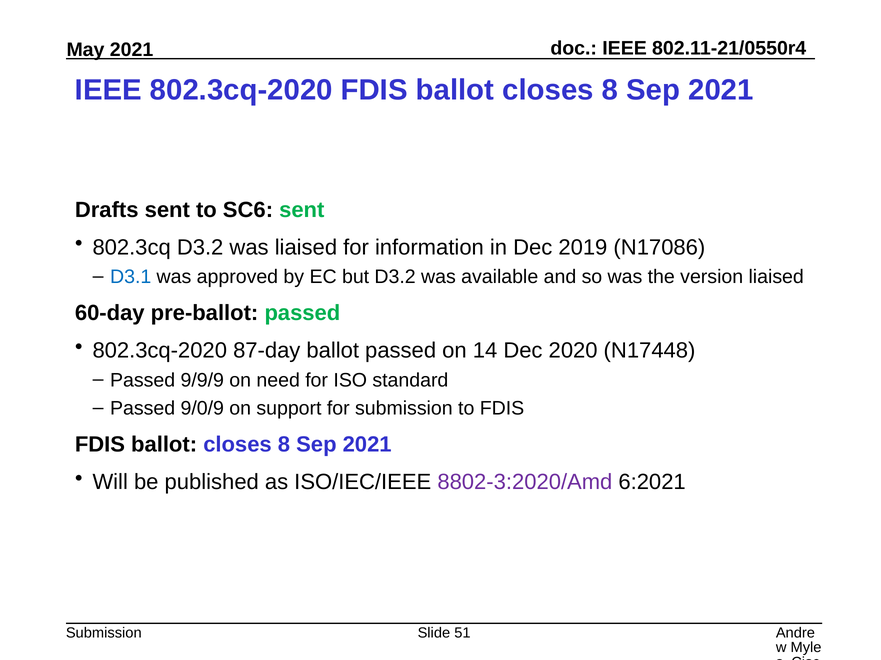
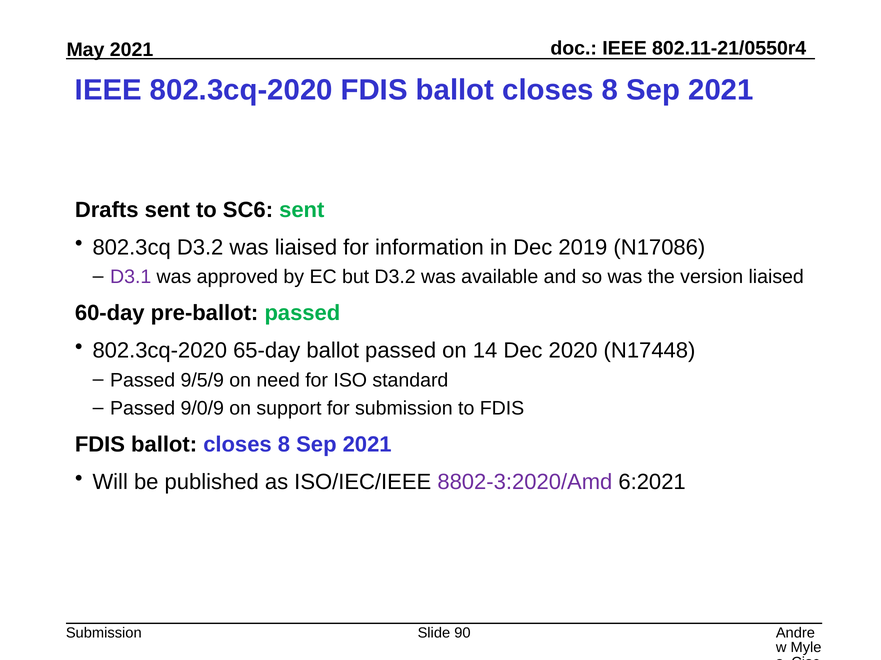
D3.1 colour: blue -> purple
87-day: 87-day -> 65-day
9/9/9: 9/9/9 -> 9/5/9
51: 51 -> 90
